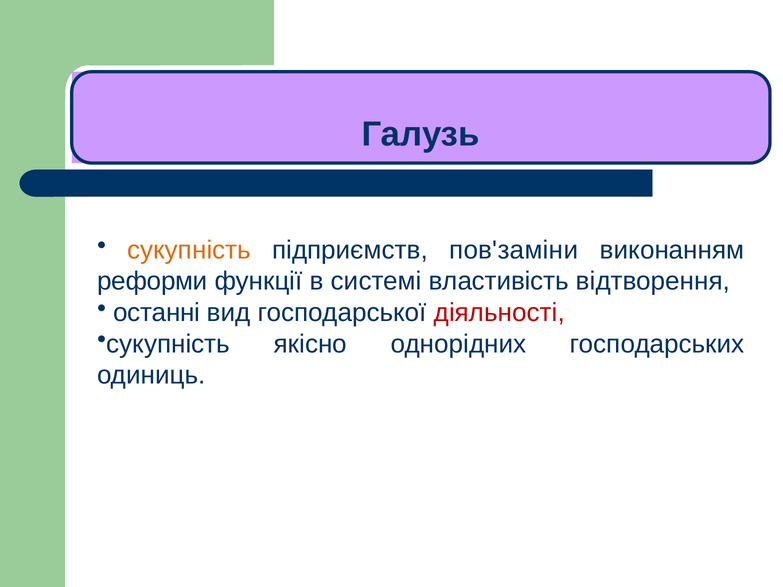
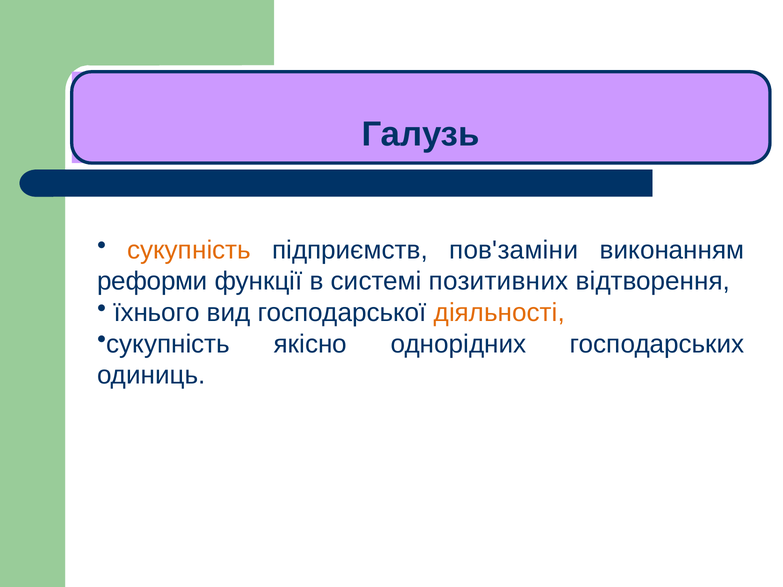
властивість: властивість -> позитивних
останні: останні -> їхнього
діяльності colour: red -> orange
